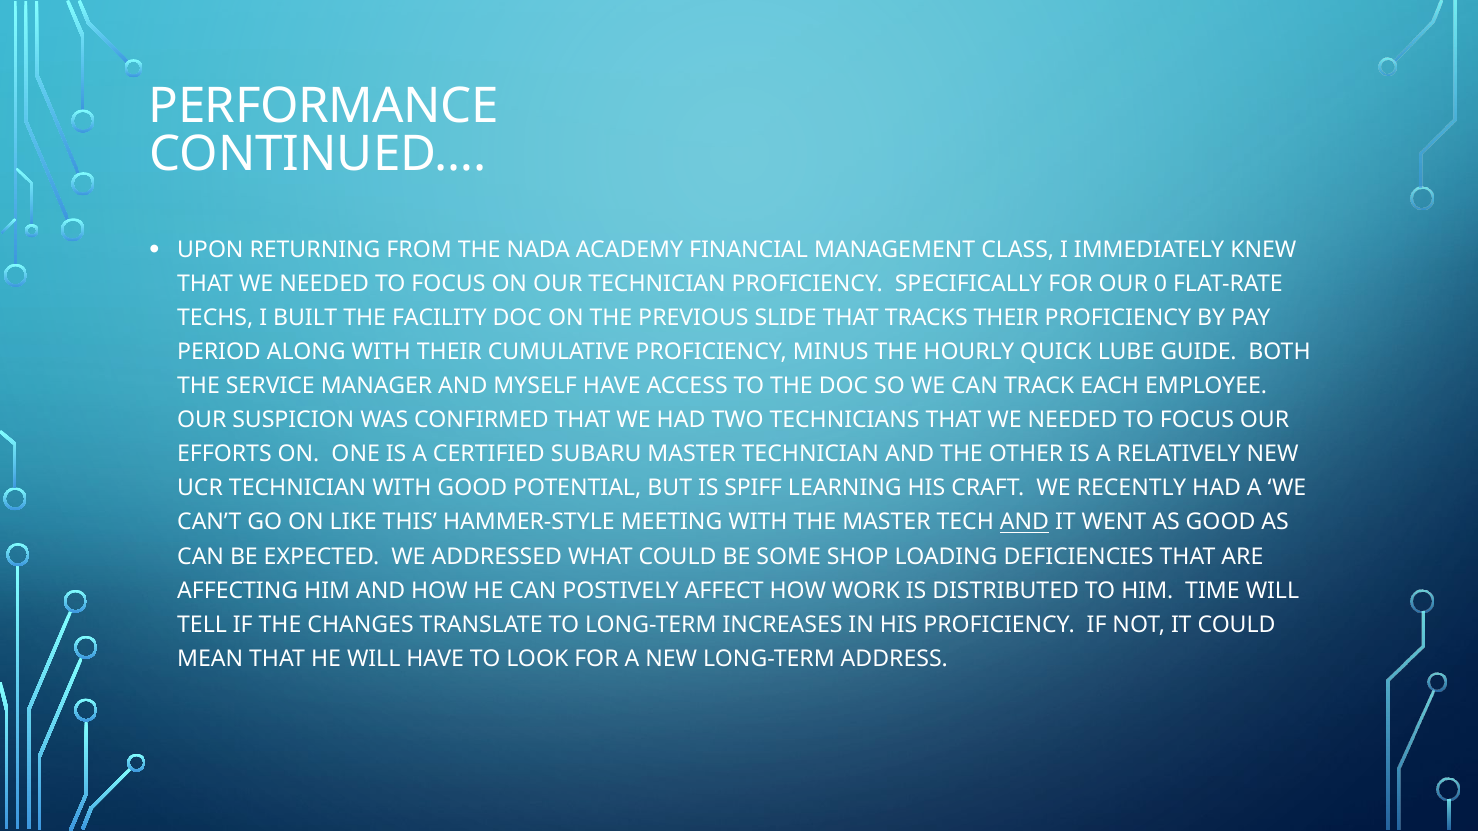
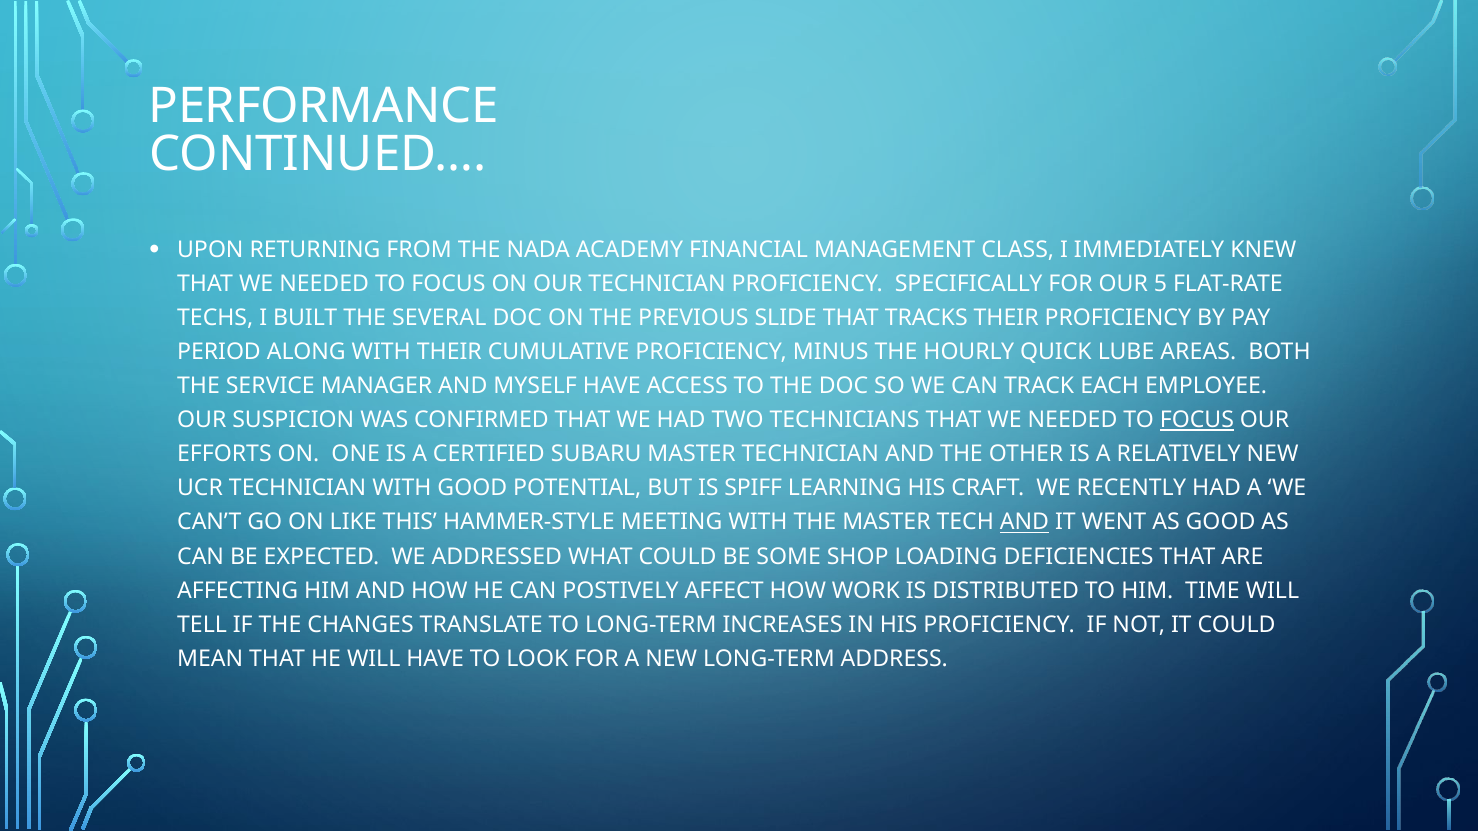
0: 0 -> 5
FACILITY: FACILITY -> SEVERAL
GUIDE: GUIDE -> AREAS
FOCUS at (1197, 420) underline: none -> present
